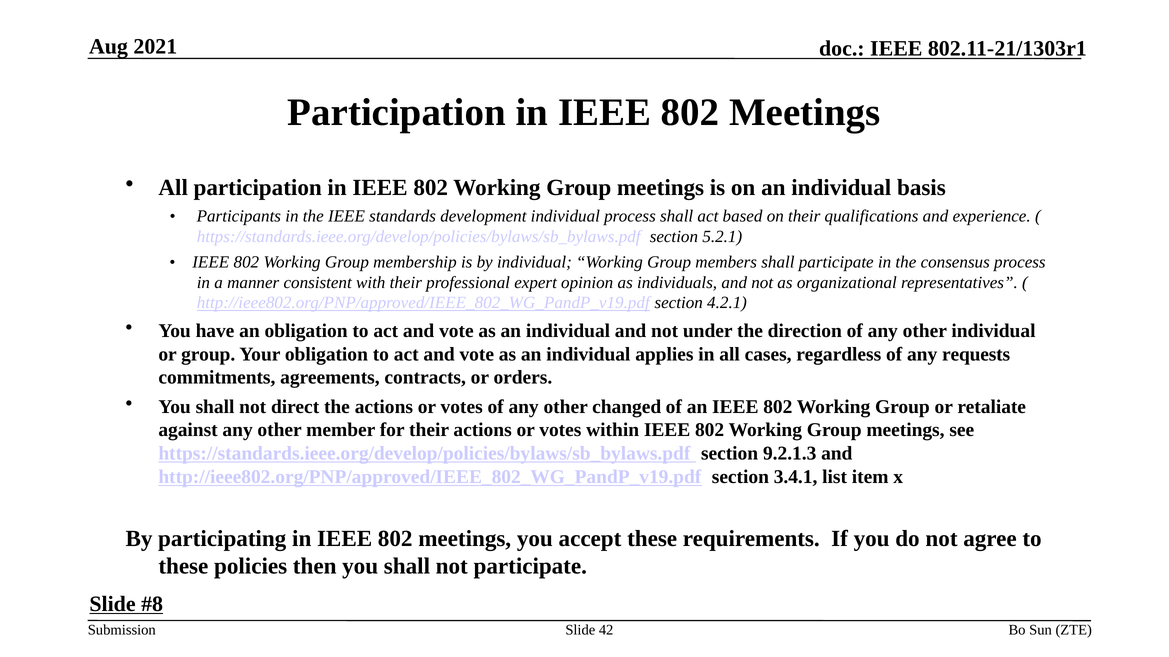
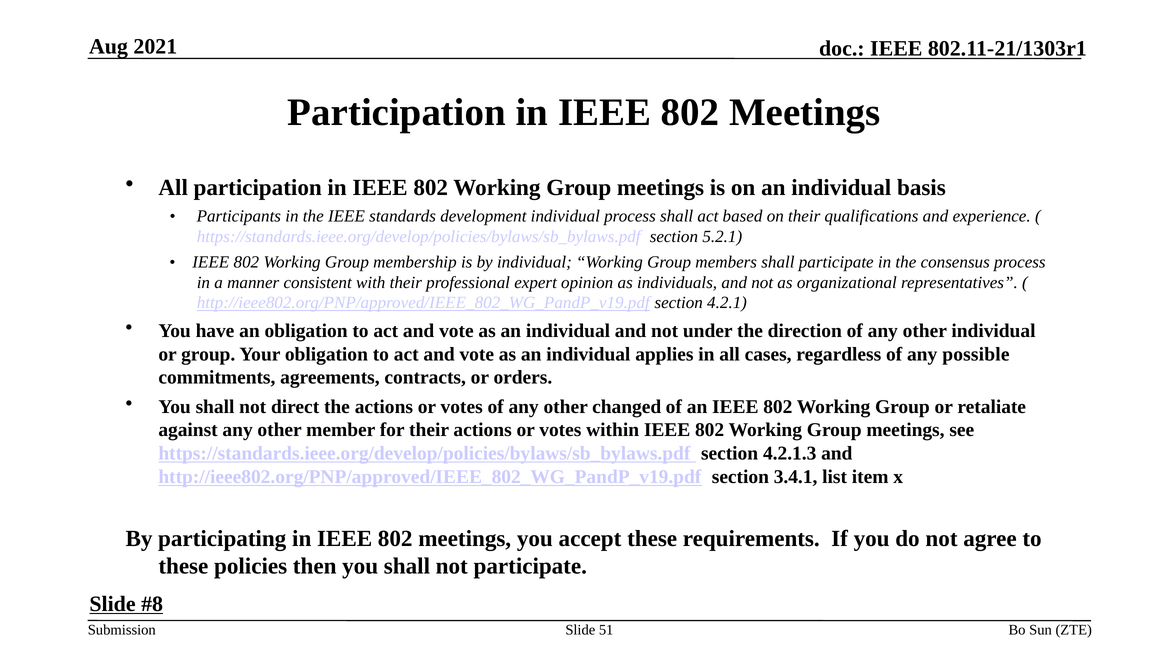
requests: requests -> possible
9.2.1.3: 9.2.1.3 -> 4.2.1.3
42: 42 -> 51
